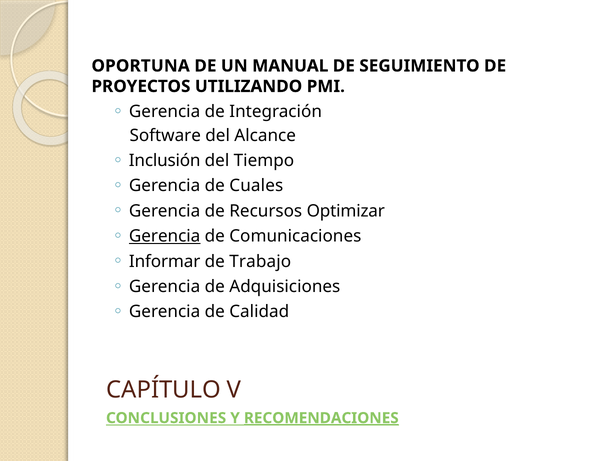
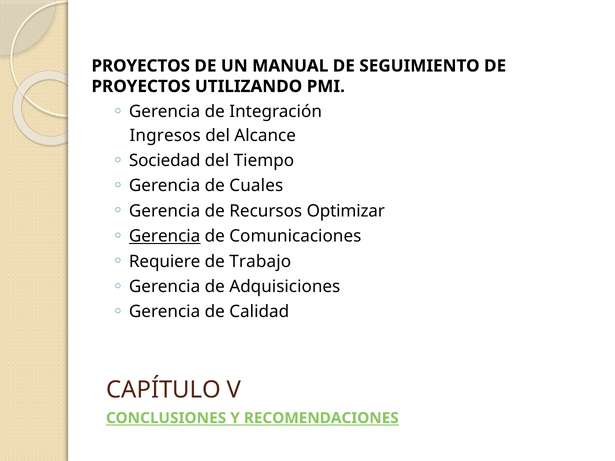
OPORTUNA at (141, 66): OPORTUNA -> PROYECTOS
Software: Software -> Ingresos
Inclusión: Inclusión -> Sociedad
Informar: Informar -> Requiere
RECOMENDACIONES underline: present -> none
